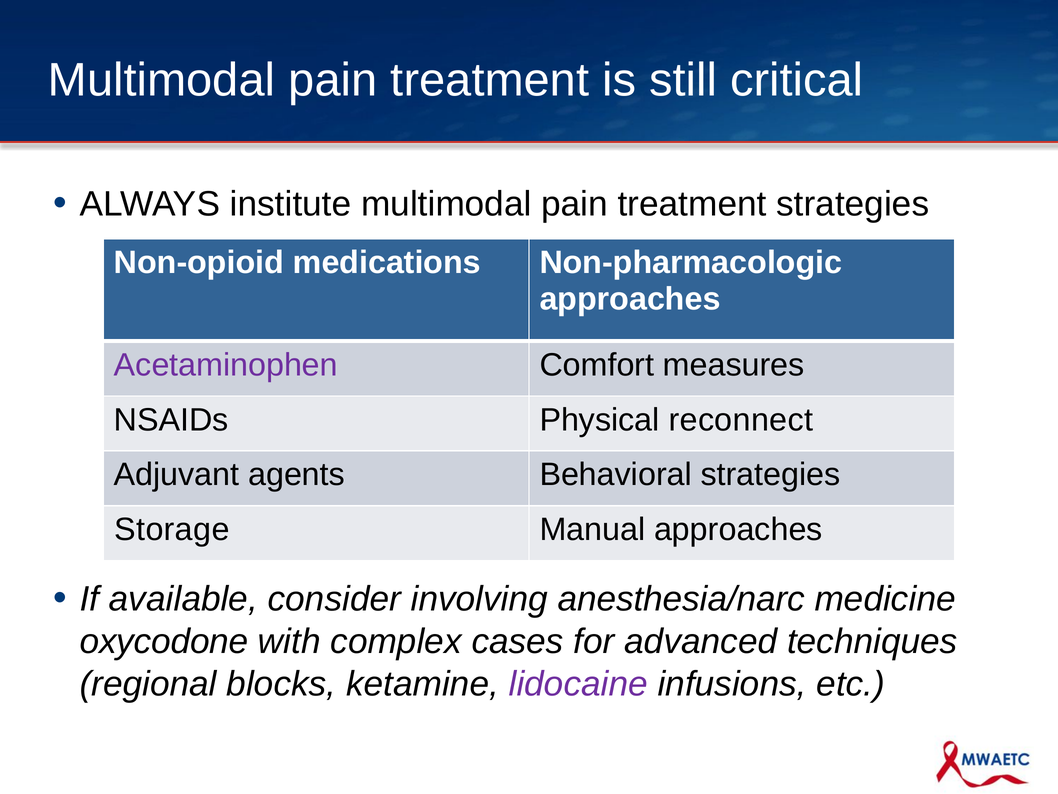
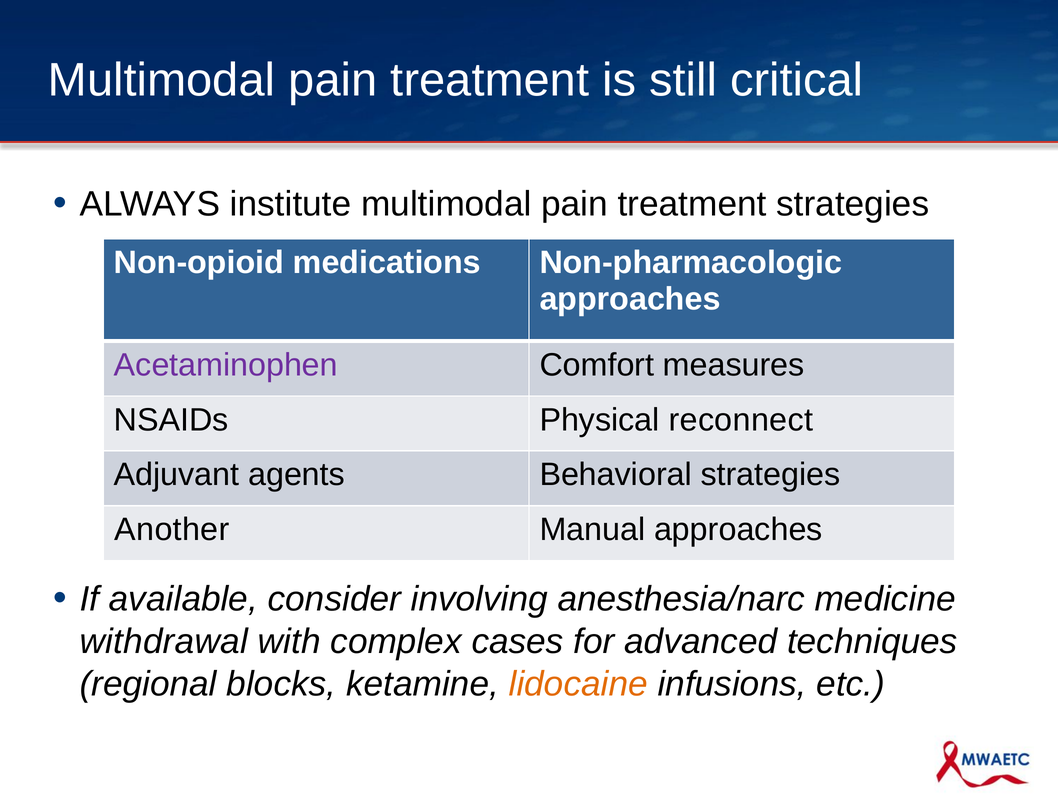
Storage: Storage -> Another
oxycodone: oxycodone -> withdrawal
lidocaine colour: purple -> orange
